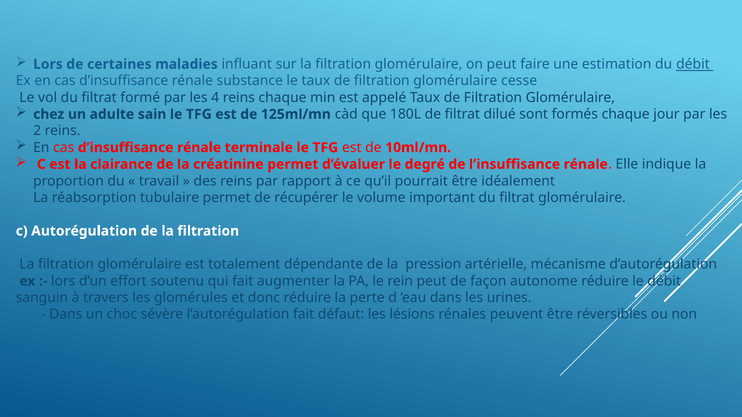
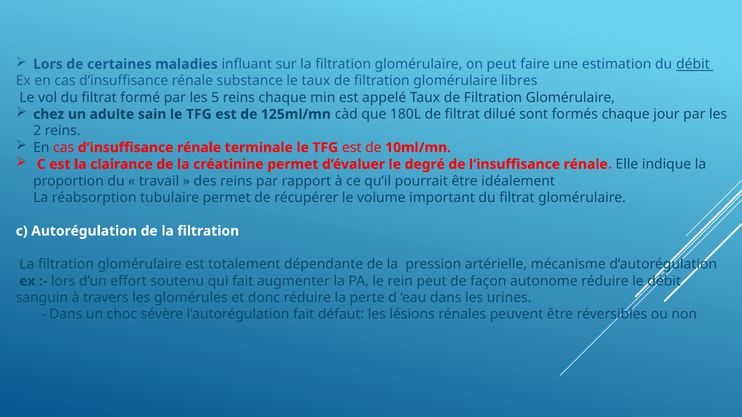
cesse: cesse -> libres
4: 4 -> 5
